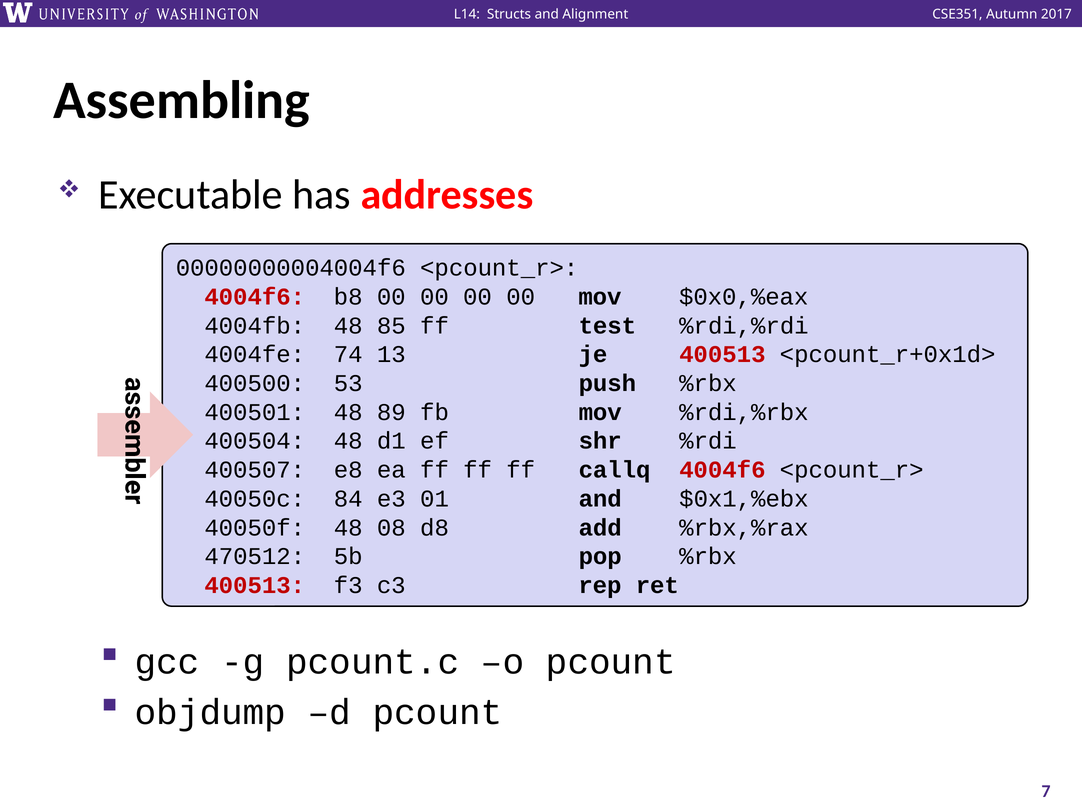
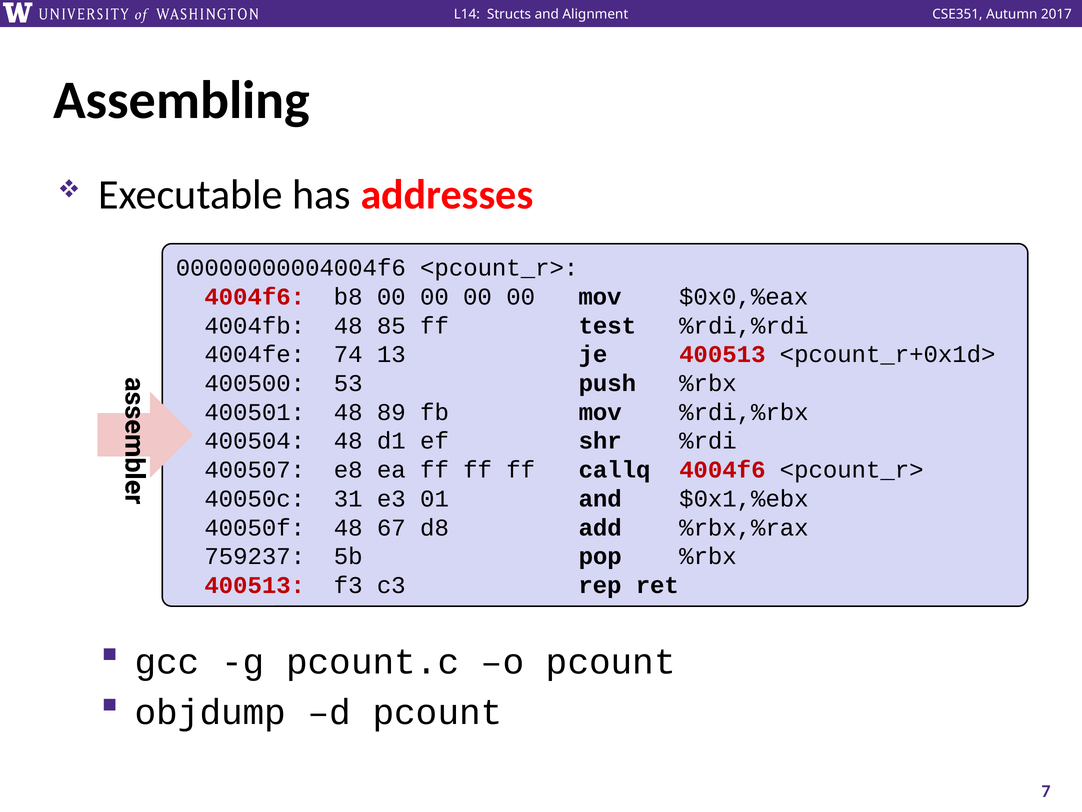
84: 84 -> 31
08: 08 -> 67
470512: 470512 -> 759237
